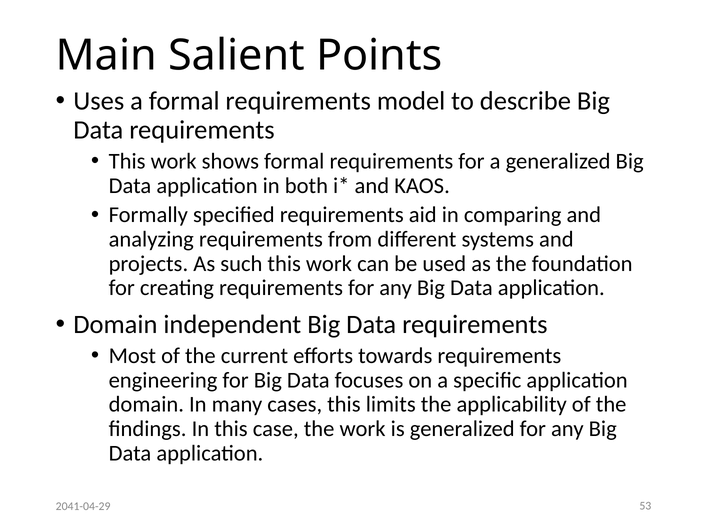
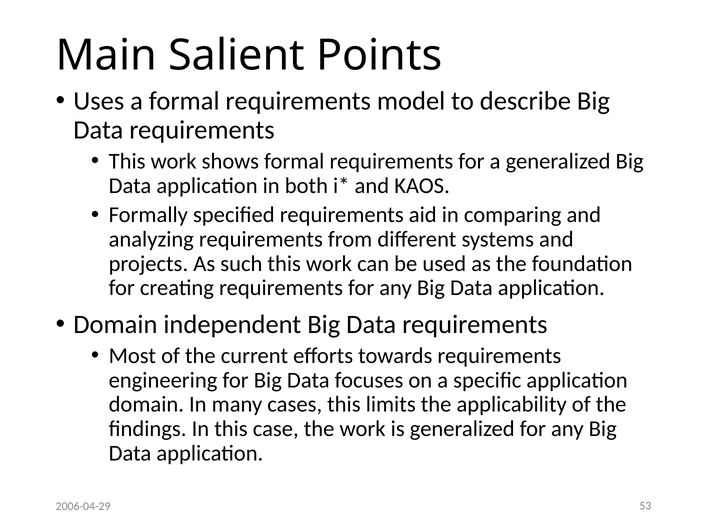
2041-04-29: 2041-04-29 -> 2006-04-29
